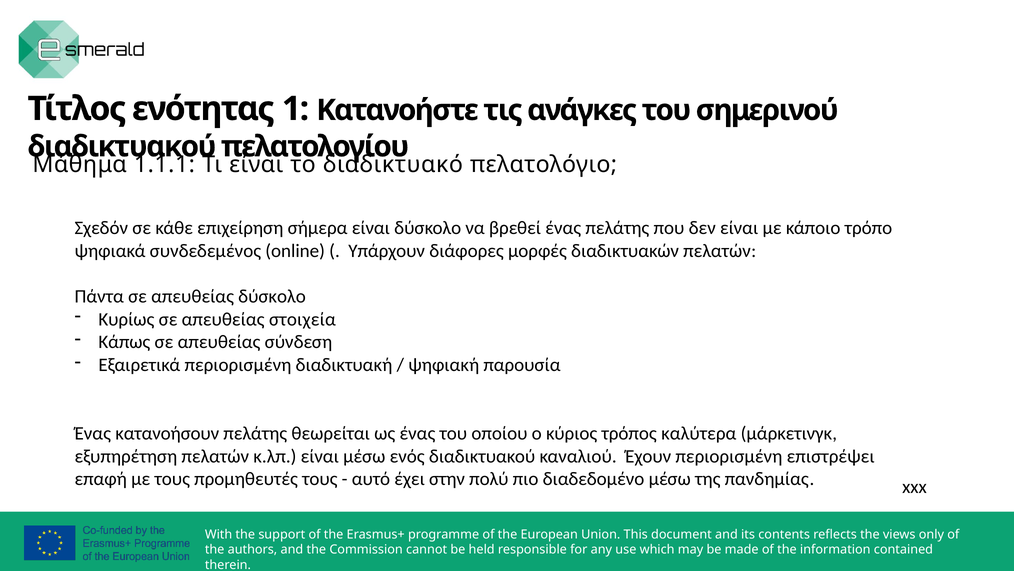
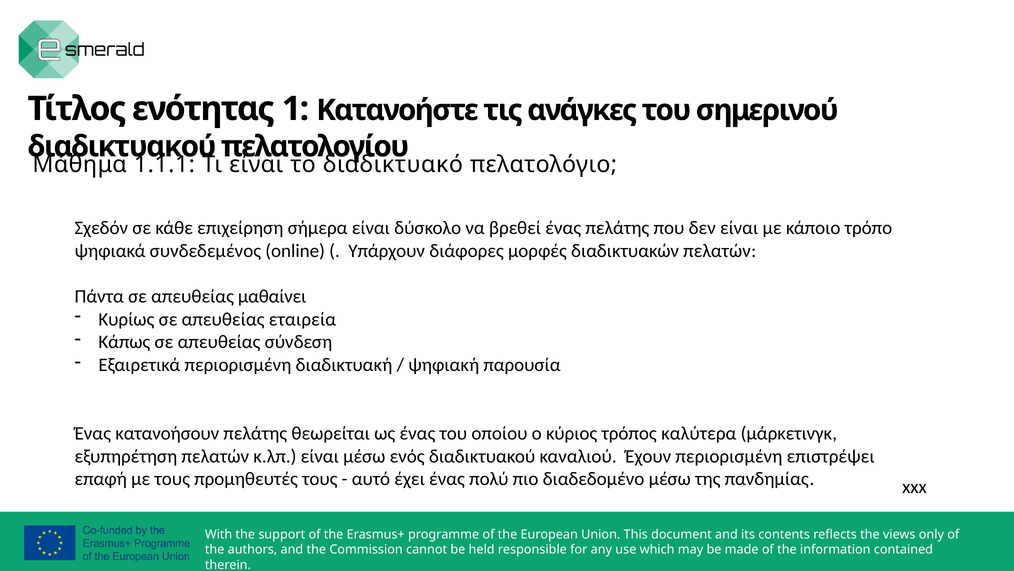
απευθείας δύσκολο: δύσκολο -> μαθαίνει
στοιχεία: στοιχεία -> εταιρεία
έχει στην: στην -> ένας
